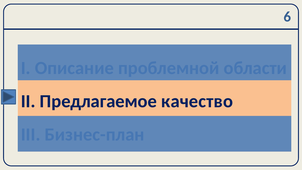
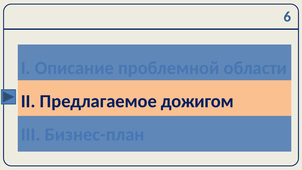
качество: качество -> дожигом
